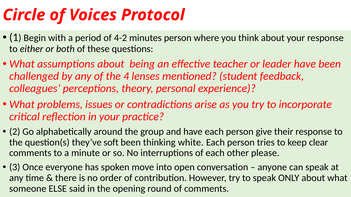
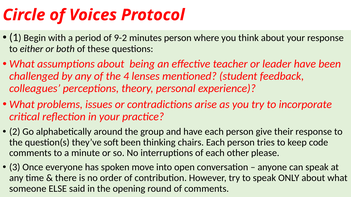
4-2: 4-2 -> 9-2
white: white -> chairs
clear: clear -> code
